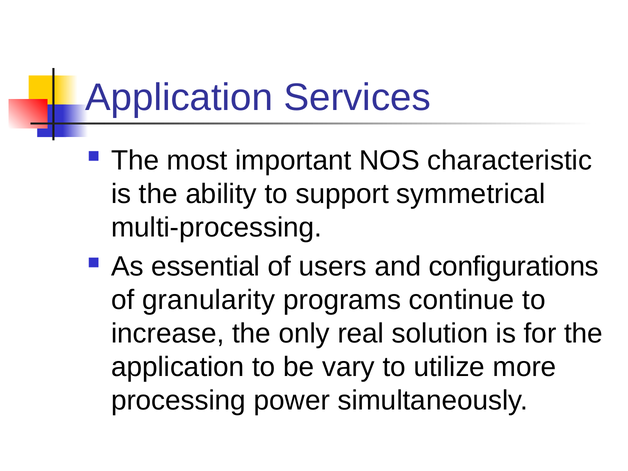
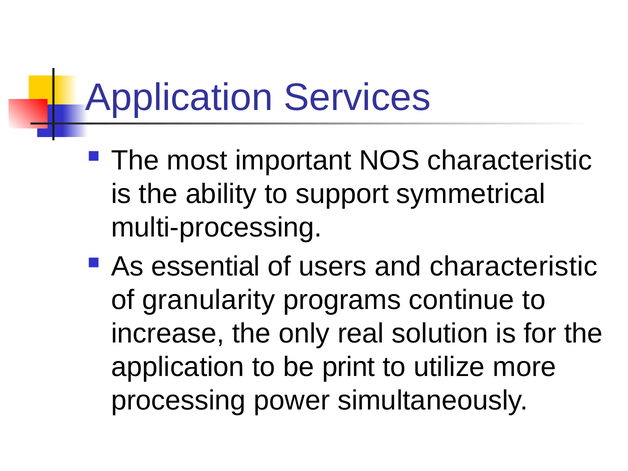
and configurations: configurations -> characteristic
vary: vary -> print
